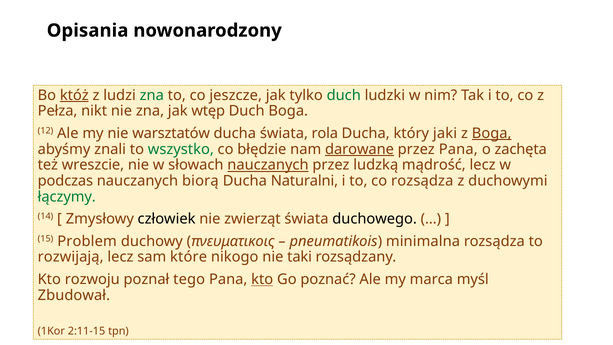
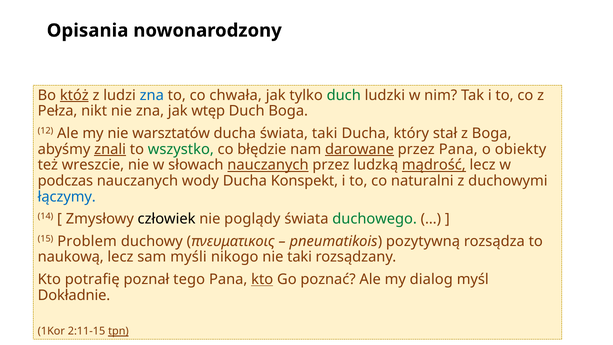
zna at (152, 95) colour: green -> blue
jeszcze: jeszcze -> chwała
świata rola: rola -> taki
jaki: jaki -> stał
Boga at (492, 133) underline: present -> none
znali underline: none -> present
zachęta: zachęta -> obiekty
mądrość underline: none -> present
biorą: biorą -> wody
Naturalni: Naturalni -> Konspekt
co rozsądza: rozsądza -> naturalni
łączymy colour: green -> blue
zwierząt: zwierząt -> poglądy
duchowego colour: black -> green
minimalna: minimalna -> pozytywną
rozwijają: rozwijają -> naukową
które: które -> myśli
rozwoju: rozwoju -> potrafię
marca: marca -> dialog
Zbudował: Zbudował -> Dokładnie
tpn underline: none -> present
